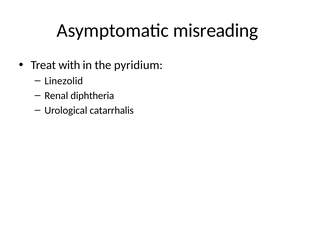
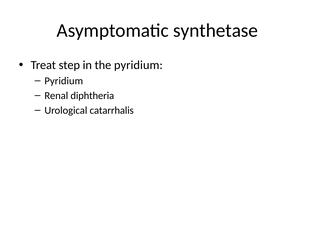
misreading: misreading -> synthetase
with: with -> step
Linezolid at (64, 81): Linezolid -> Pyridium
